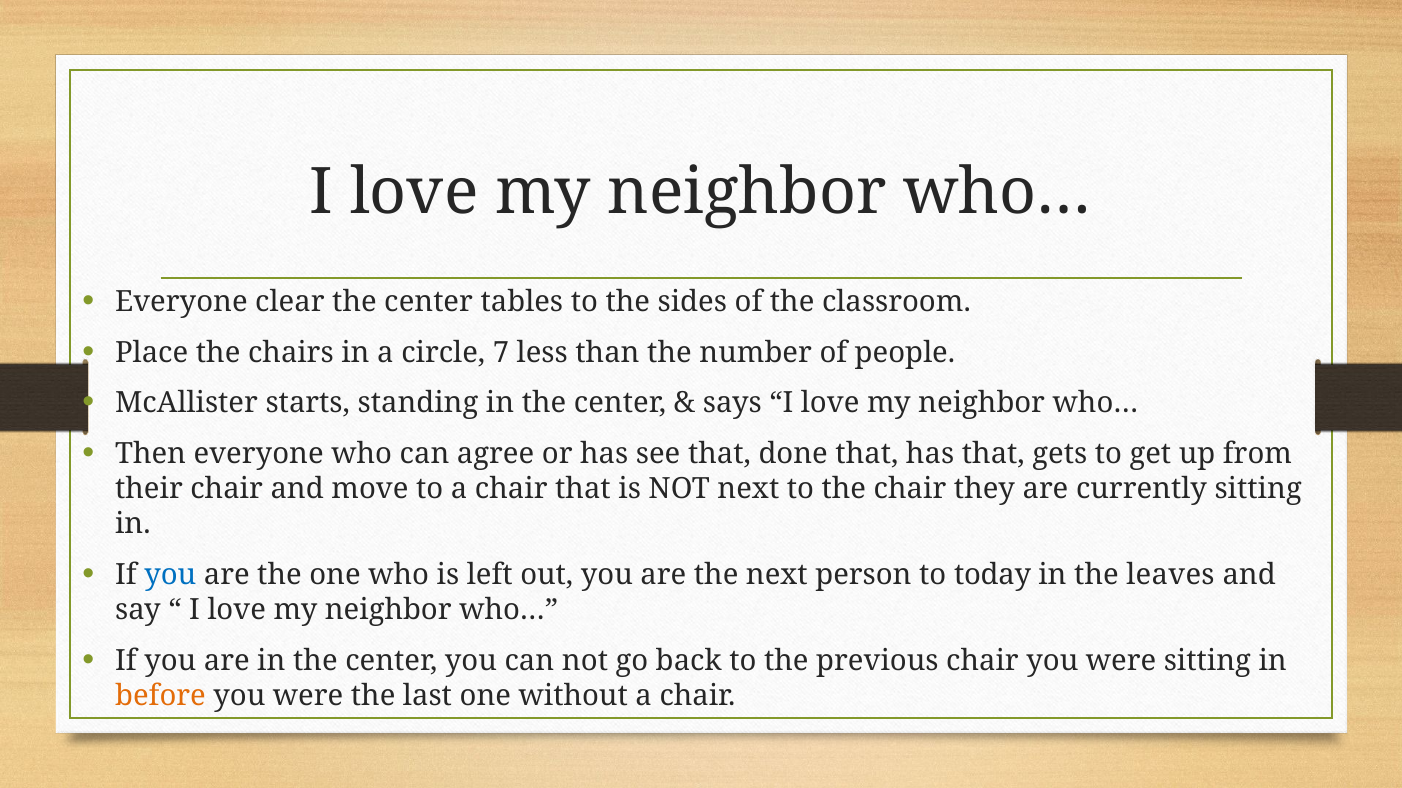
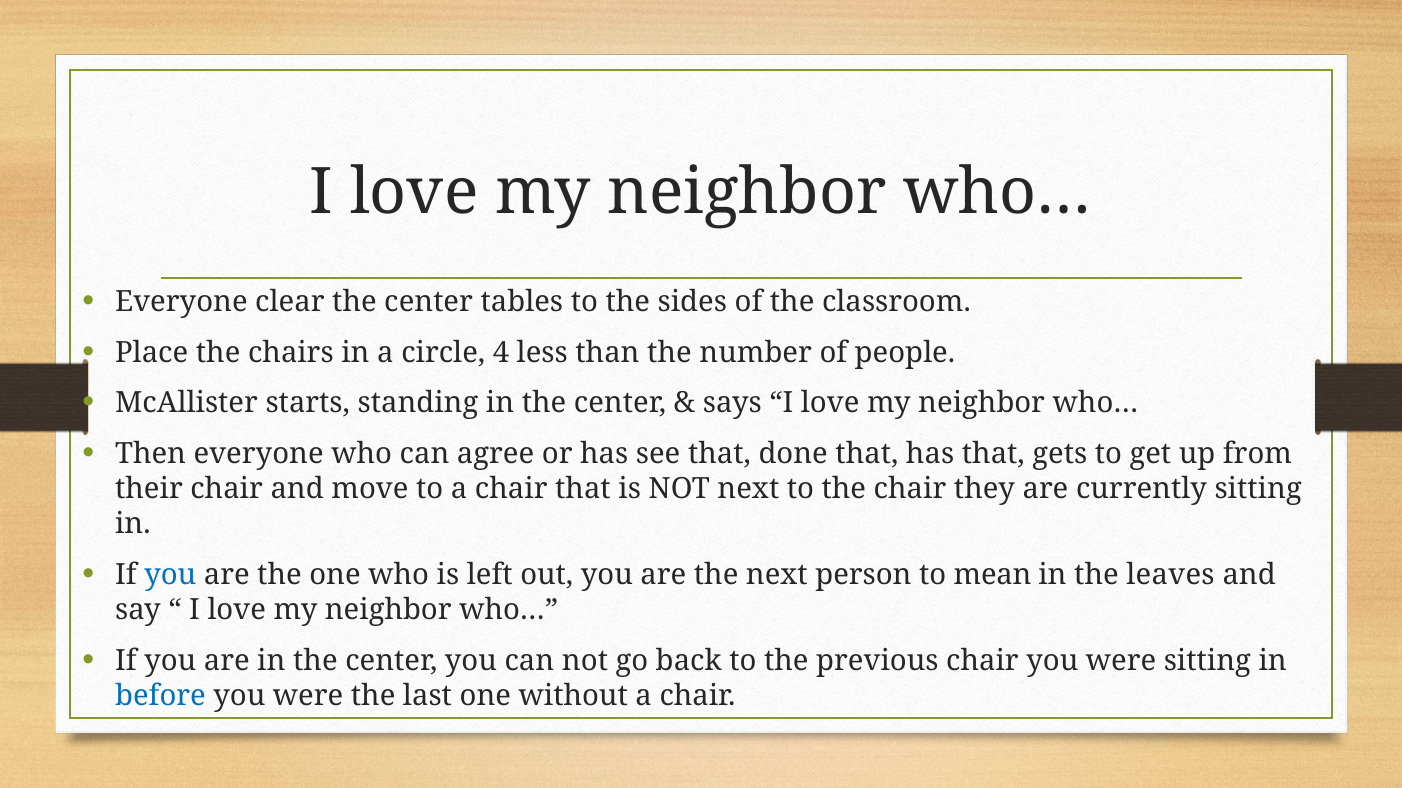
7: 7 -> 4
today: today -> mean
before colour: orange -> blue
